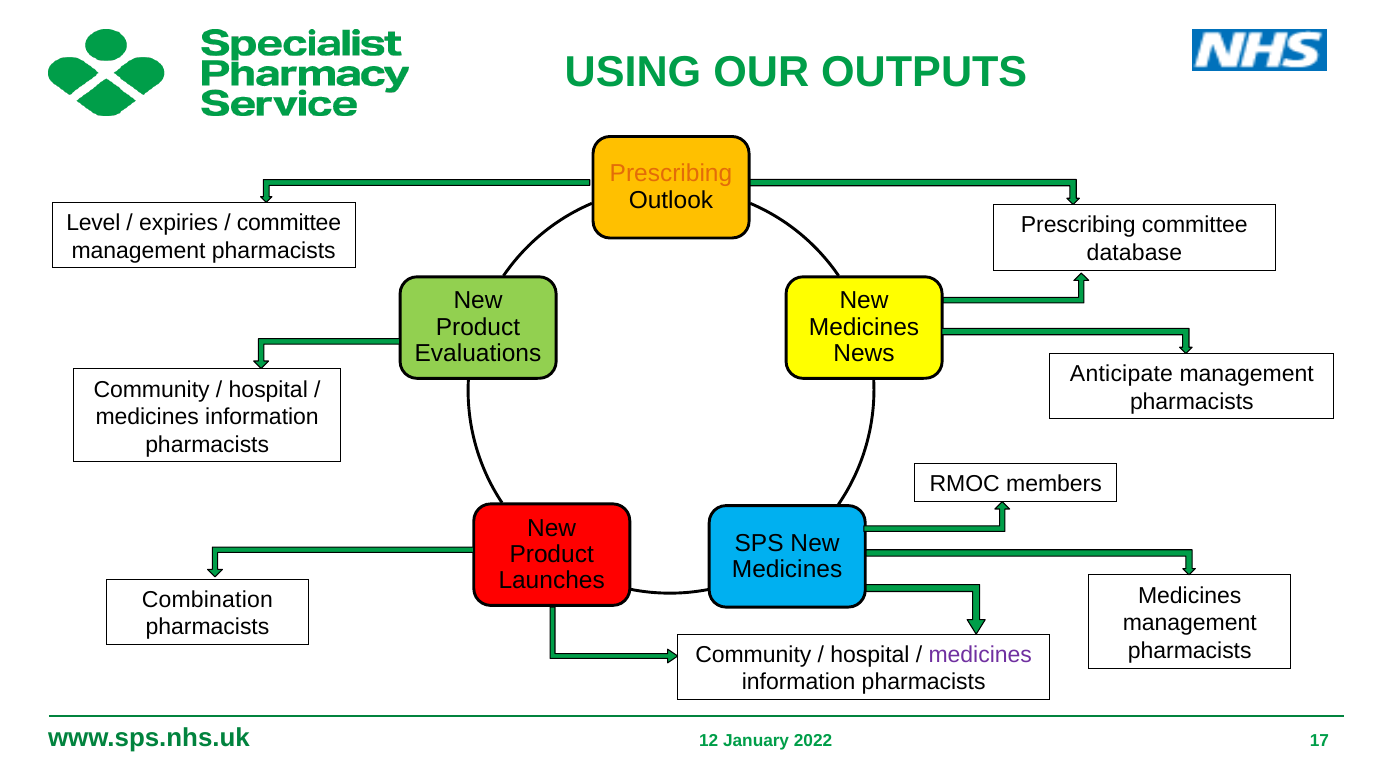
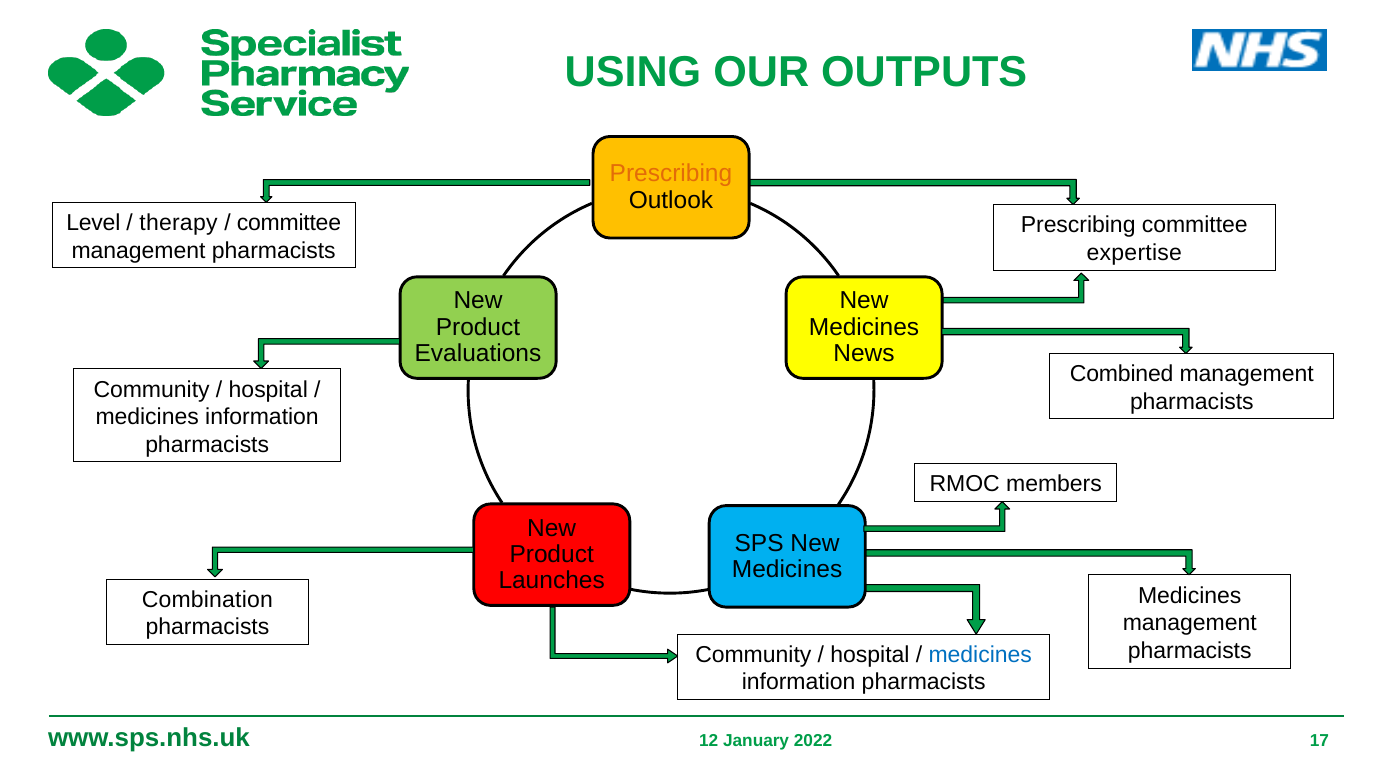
expiries: expiries -> therapy
database: database -> expertise
Anticipate: Anticipate -> Combined
medicines at (980, 654) colour: purple -> blue
